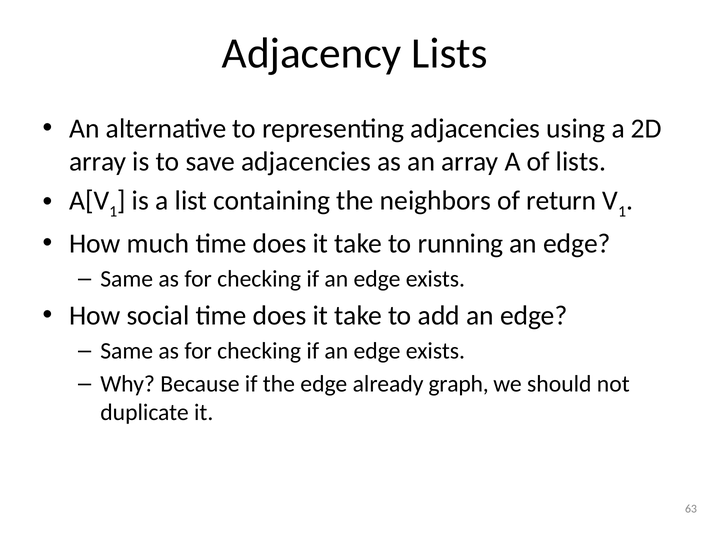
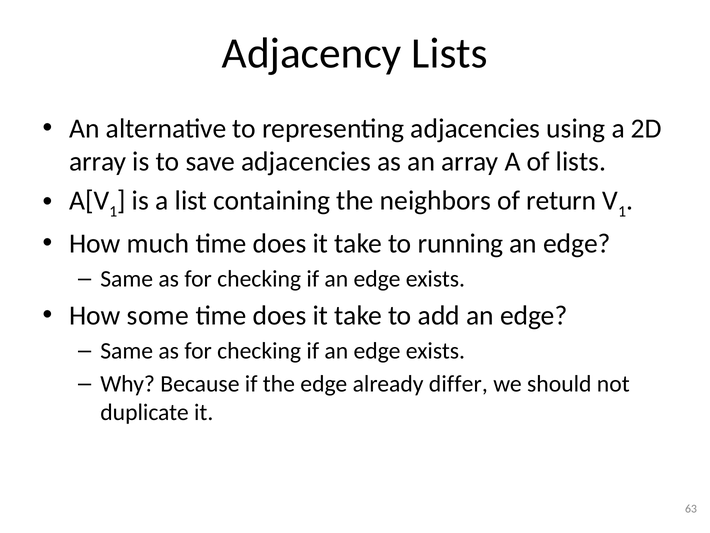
social: social -> some
graph: graph -> differ
